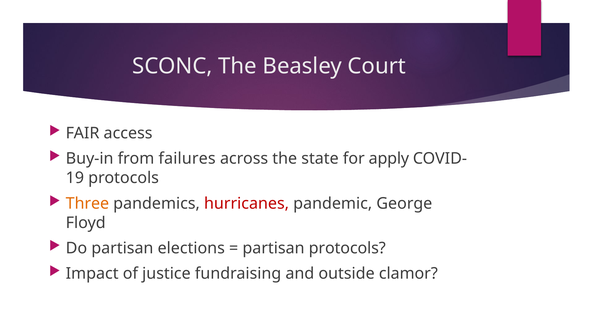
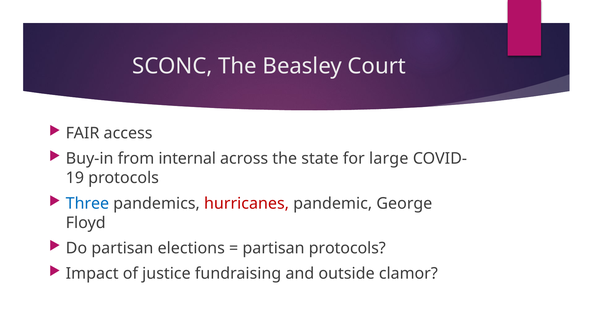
failures: failures -> internal
apply: apply -> large
Three colour: orange -> blue
